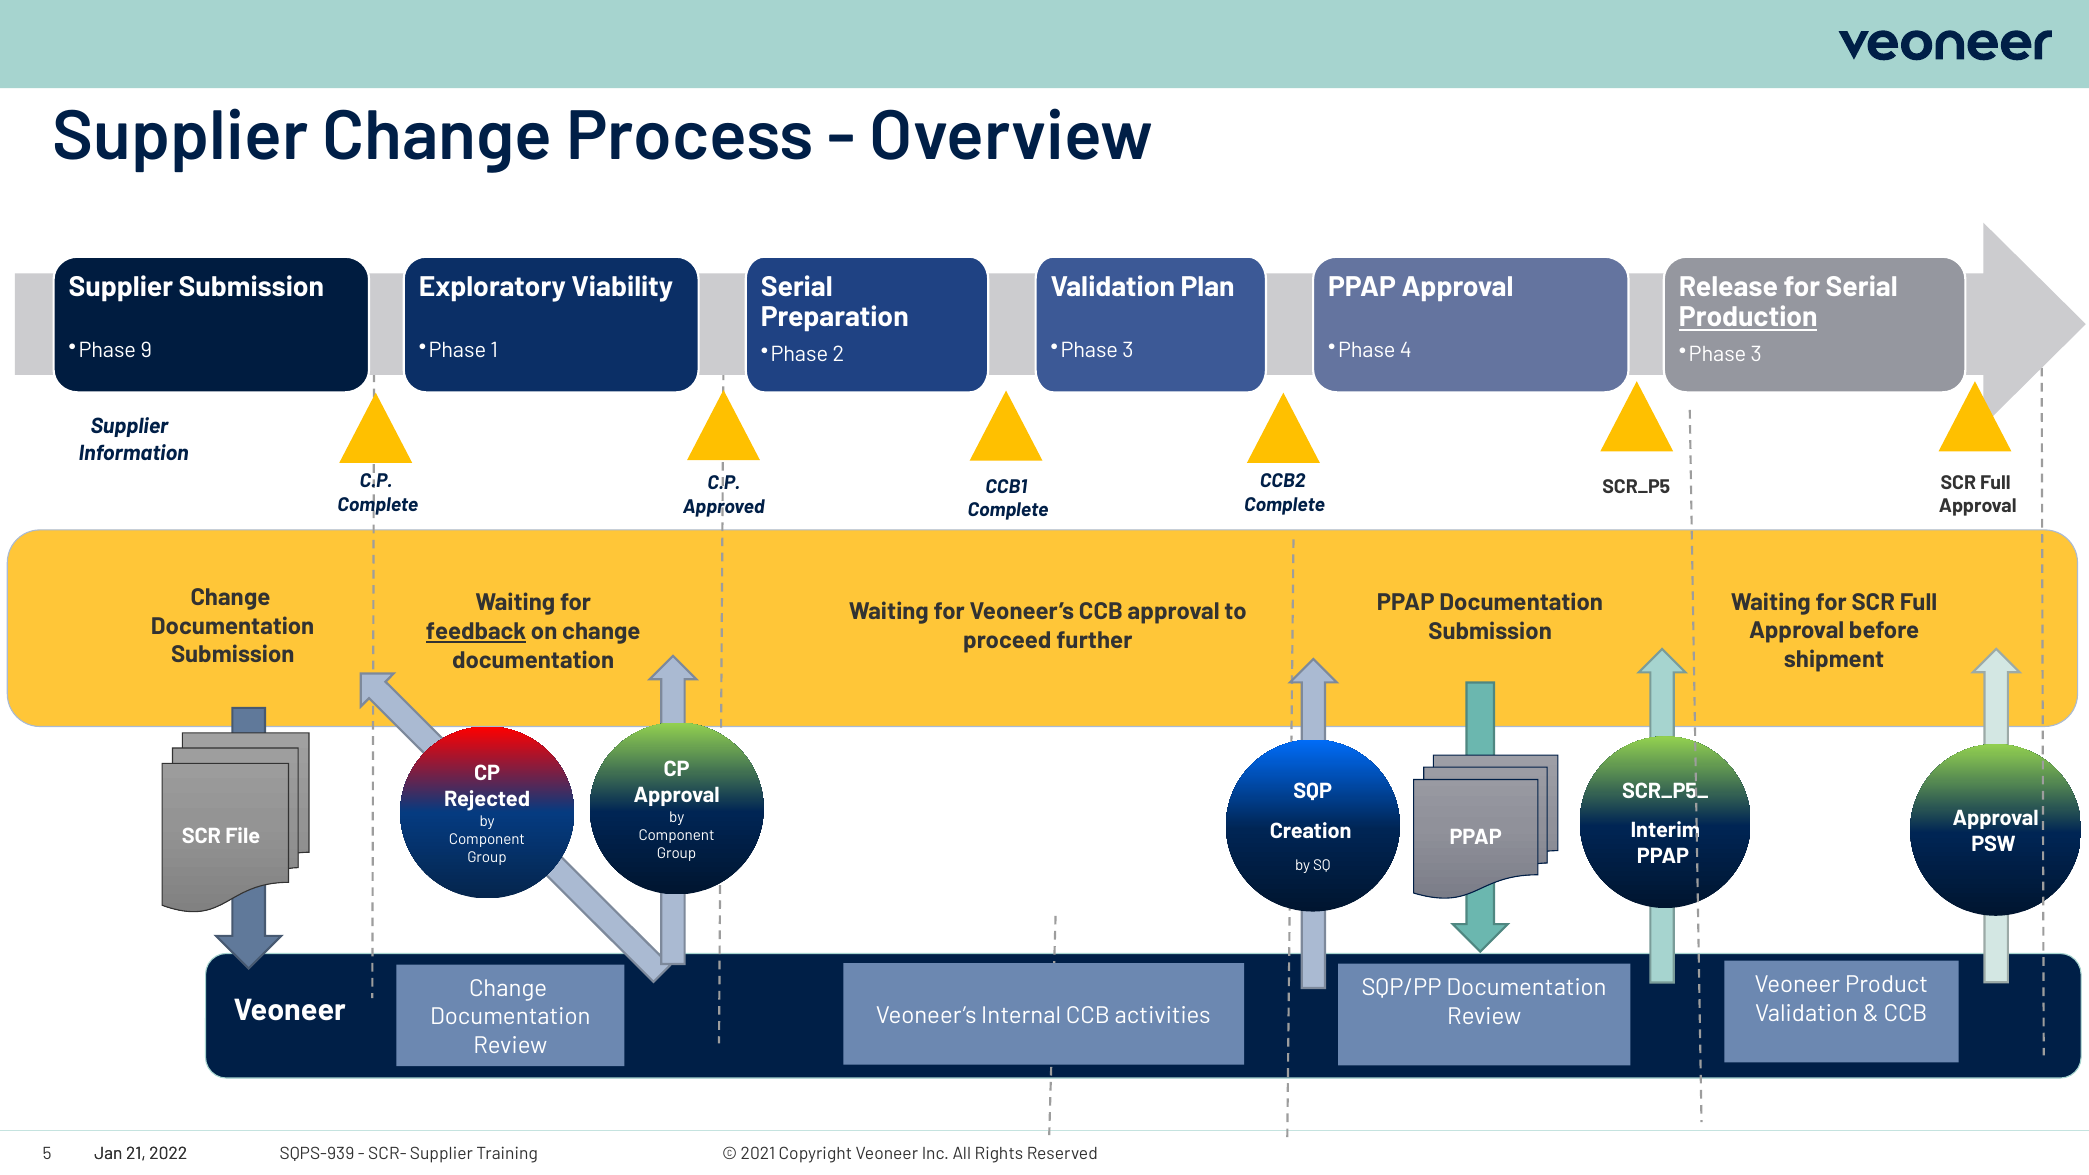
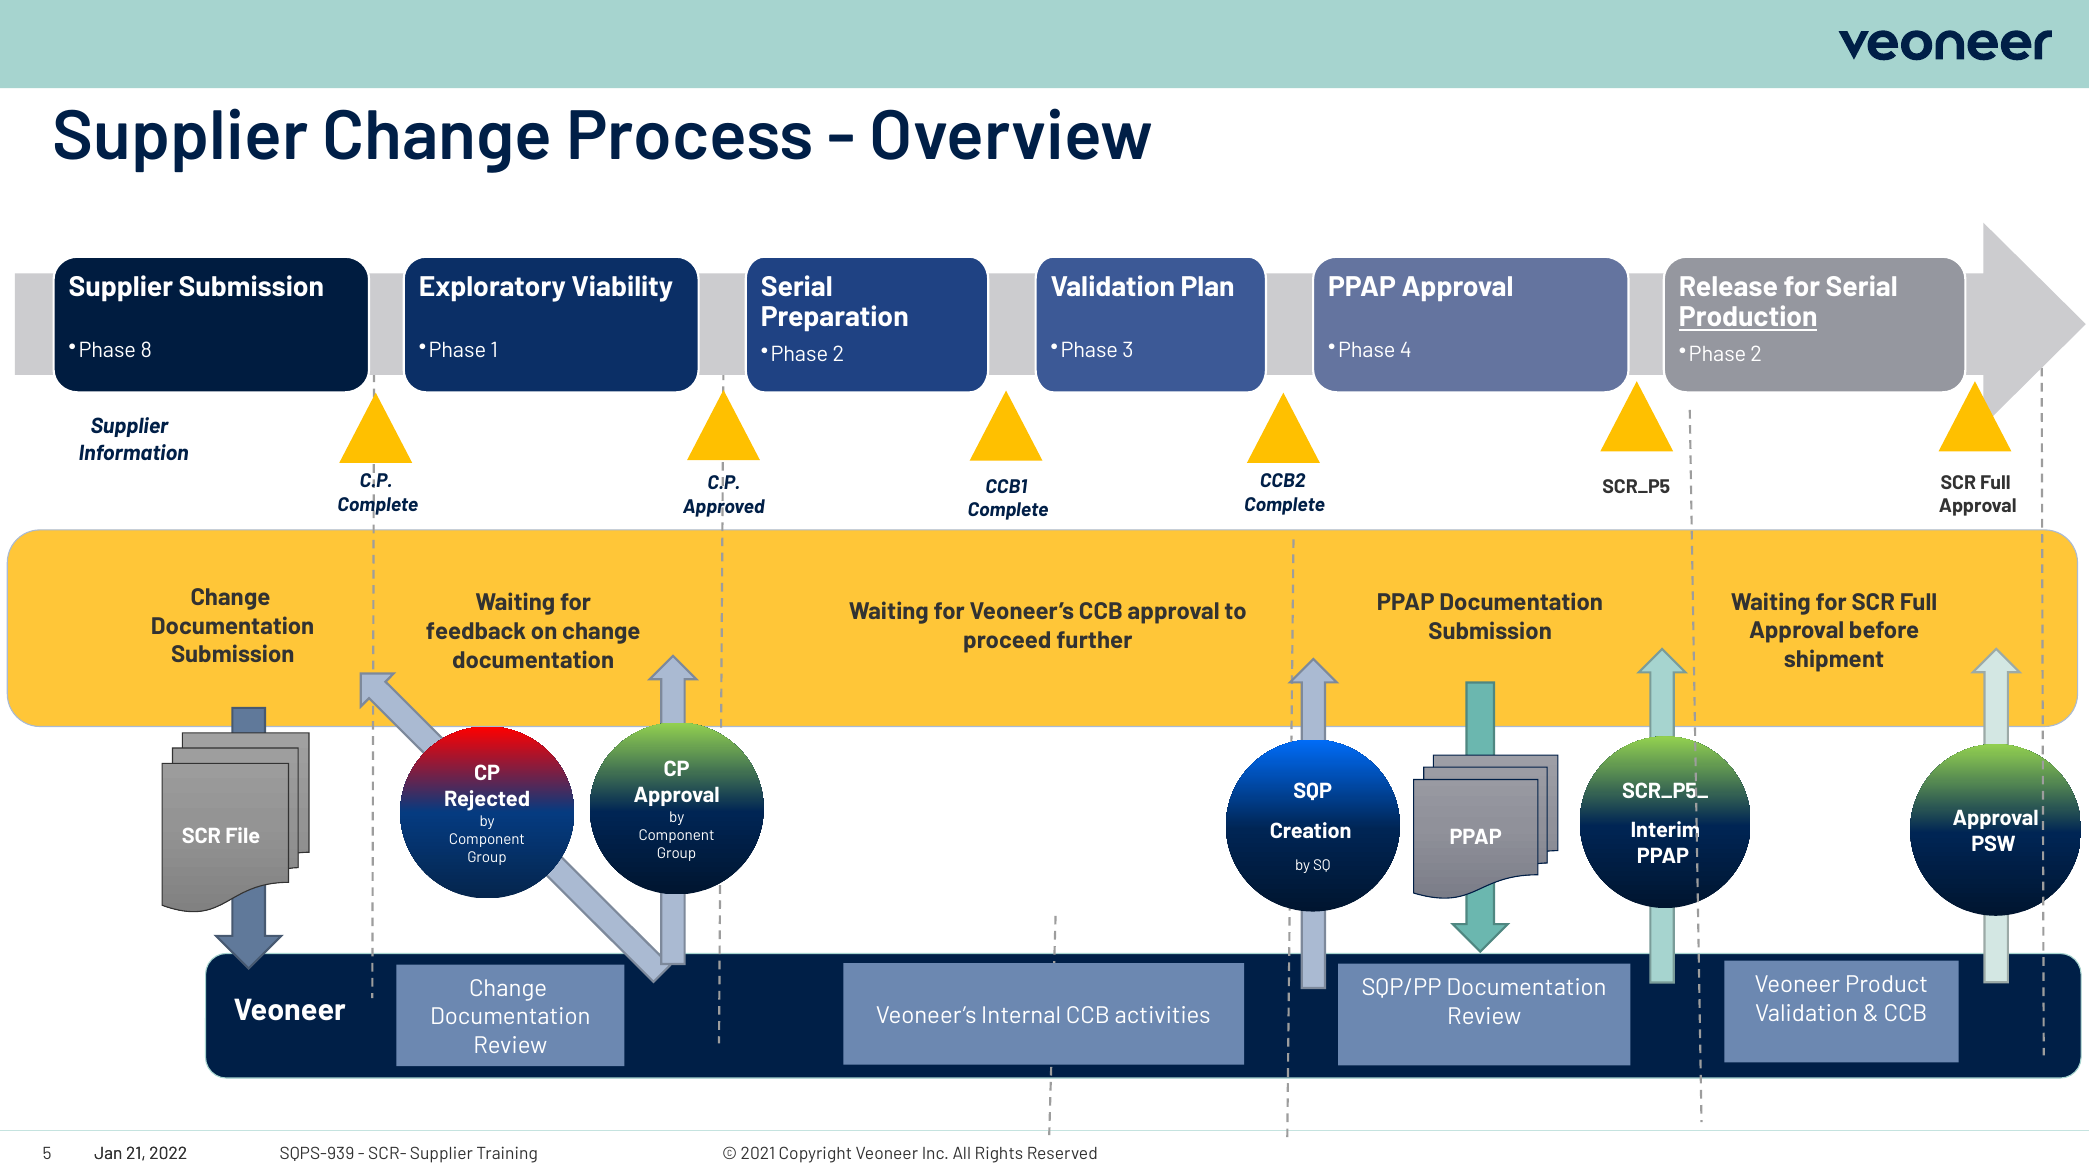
9: 9 -> 8
3 at (1756, 355): 3 -> 2
feedback underline: present -> none
